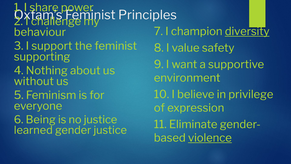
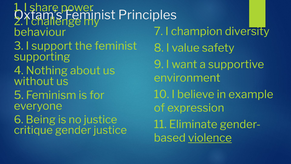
diversity underline: present -> none
privilege: privilege -> example
learned: learned -> critique
